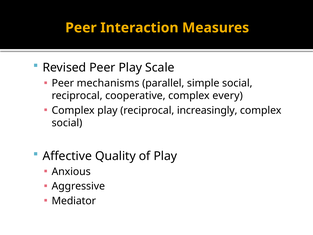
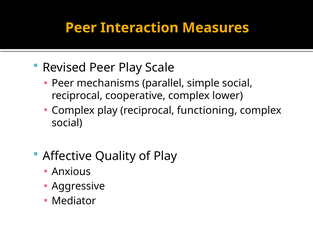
every: every -> lower
increasingly: increasingly -> functioning
